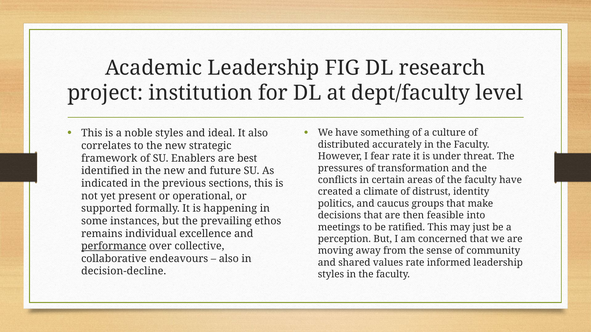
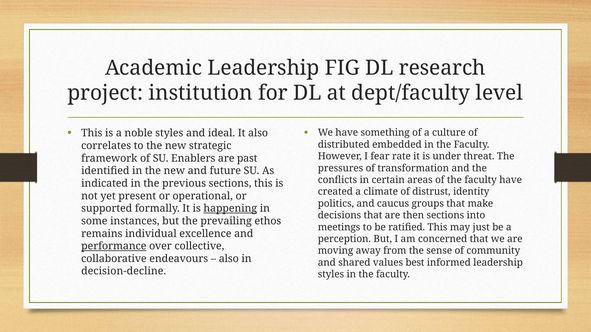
accurately: accurately -> embedded
best: best -> past
happening underline: none -> present
then feasible: feasible -> sections
values rate: rate -> best
